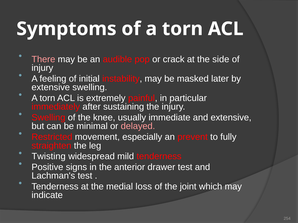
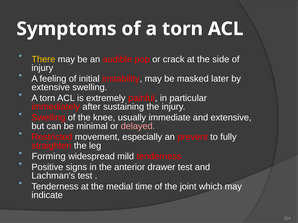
There colour: pink -> yellow
Twisting: Twisting -> Forming
loss: loss -> time
